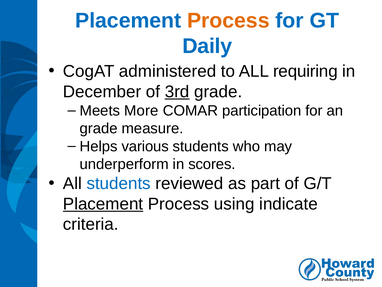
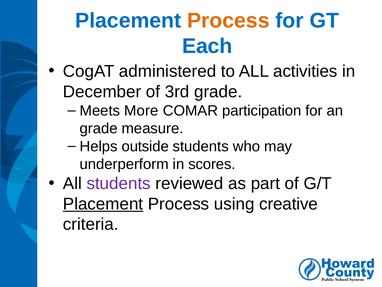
Daily: Daily -> Each
requiring: requiring -> activities
3rd underline: present -> none
various: various -> outside
students at (119, 183) colour: blue -> purple
indicate: indicate -> creative
